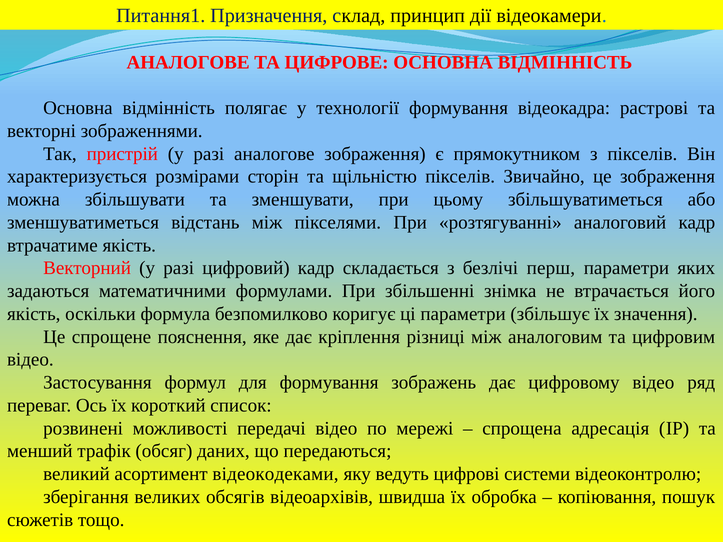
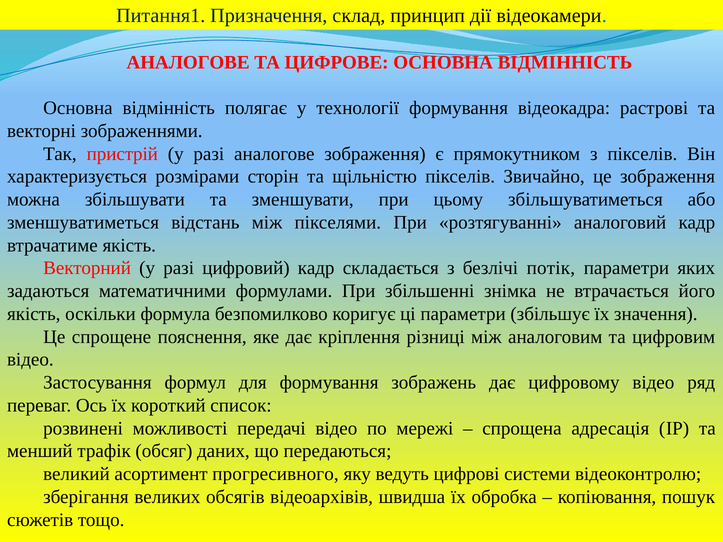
перш: перш -> потік
відеокодеками: відеокодеками -> прогресивного
